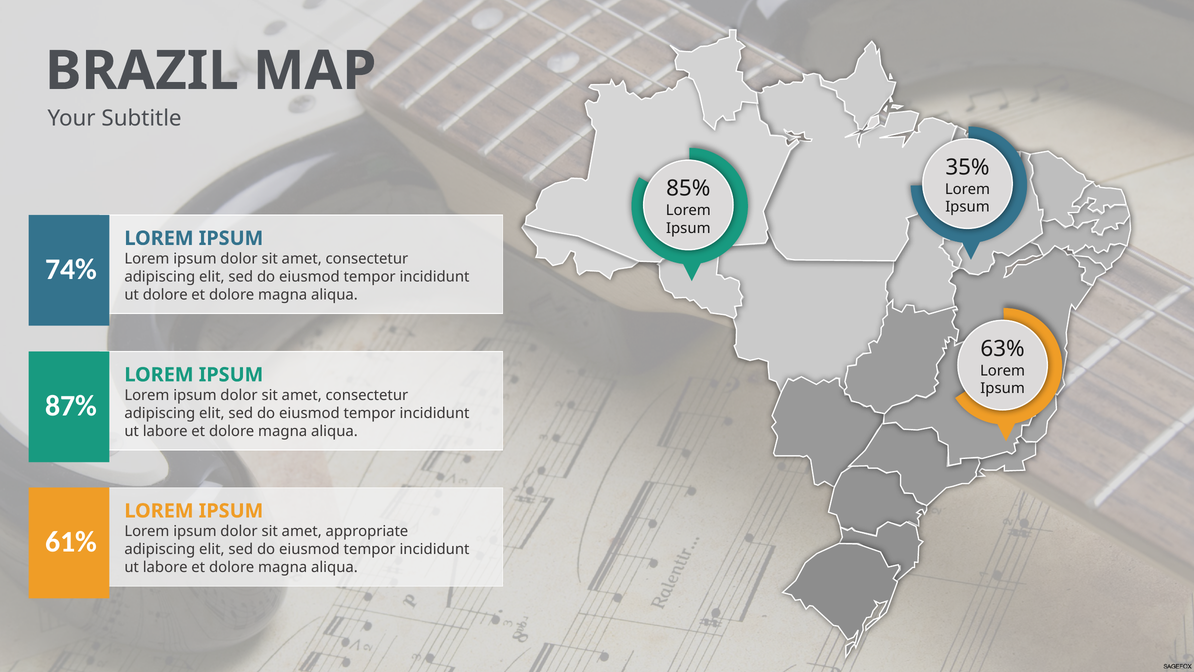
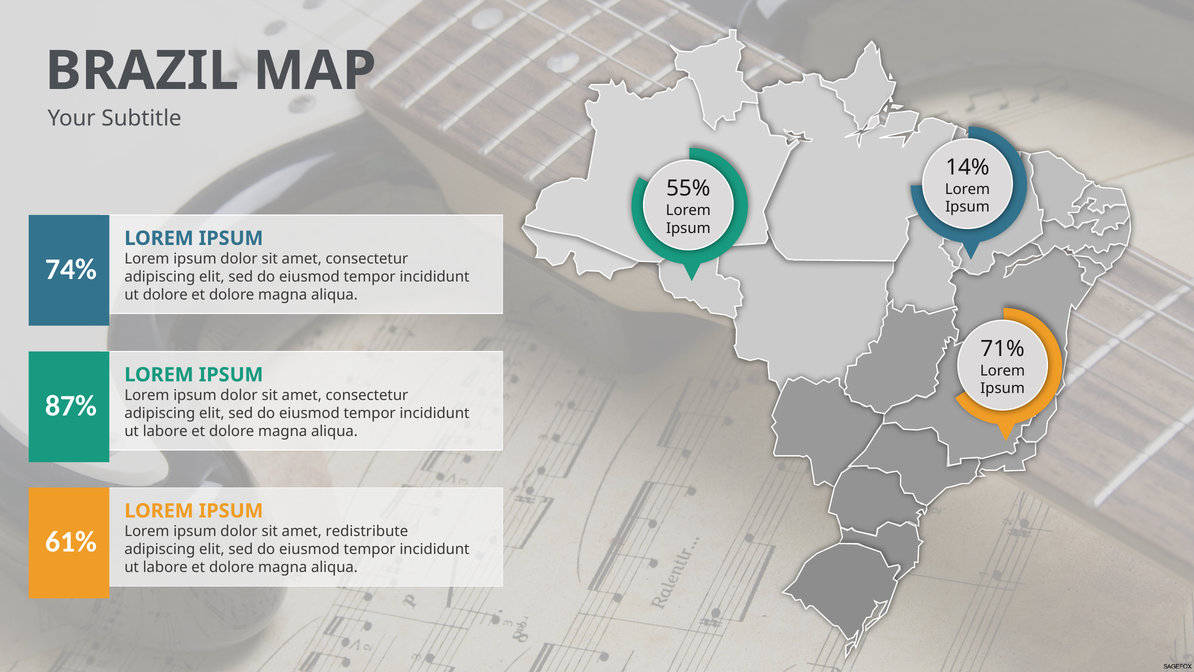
35%: 35% -> 14%
85%: 85% -> 55%
63%: 63% -> 71%
appropriate: appropriate -> redistribute
